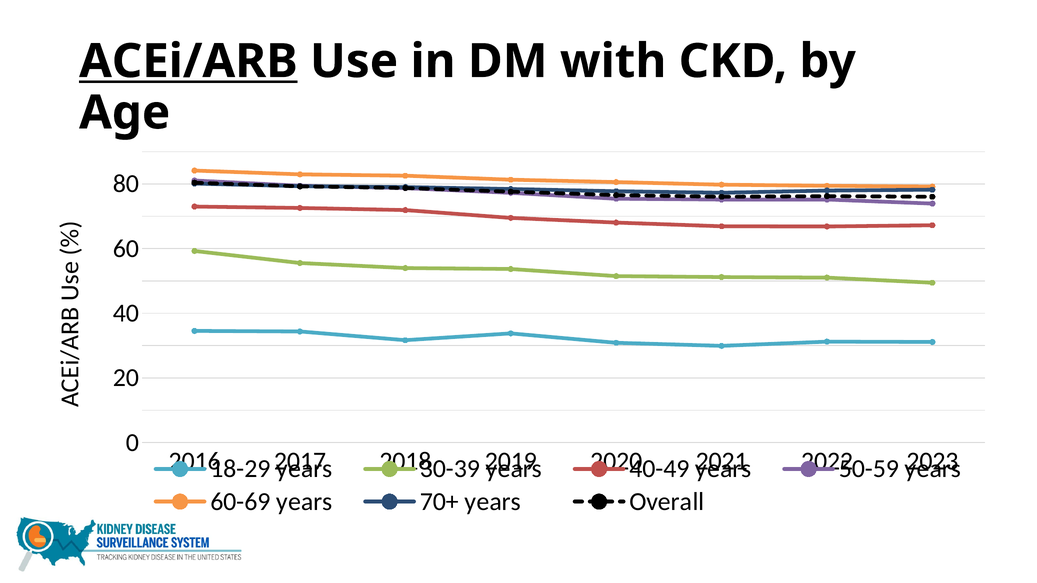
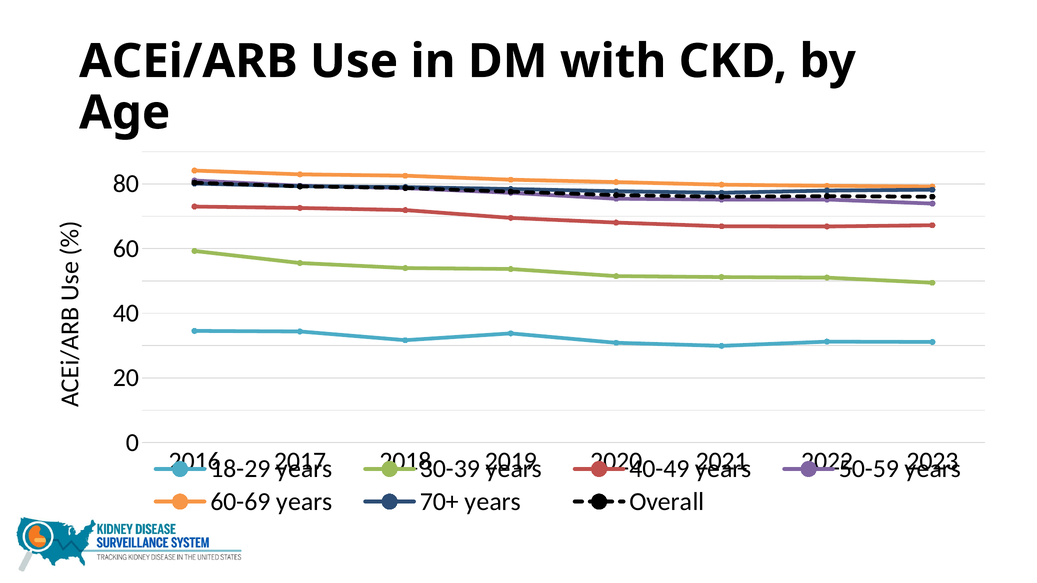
ACEi/ARB underline: present -> none
